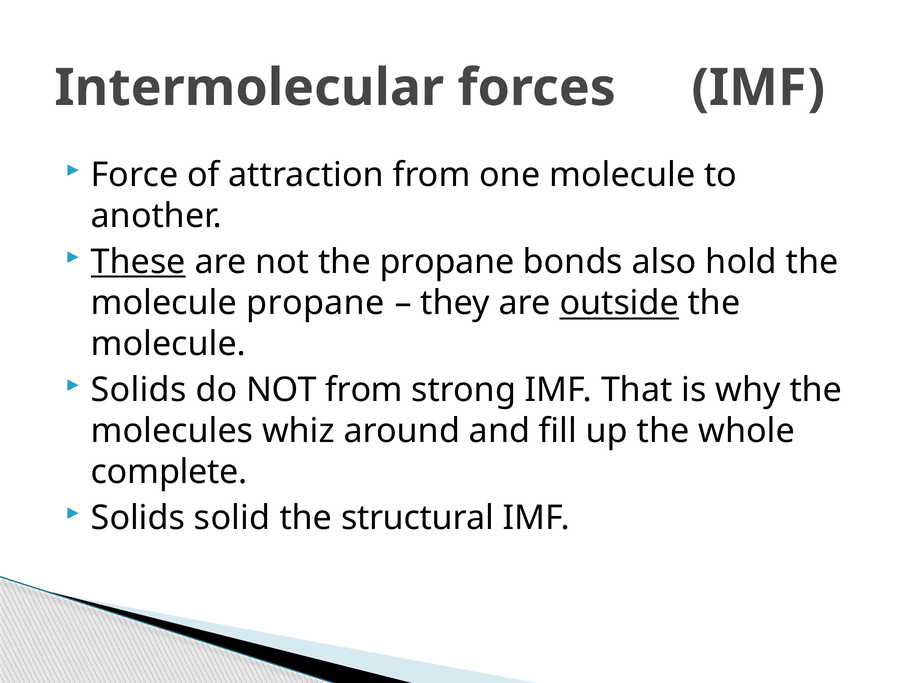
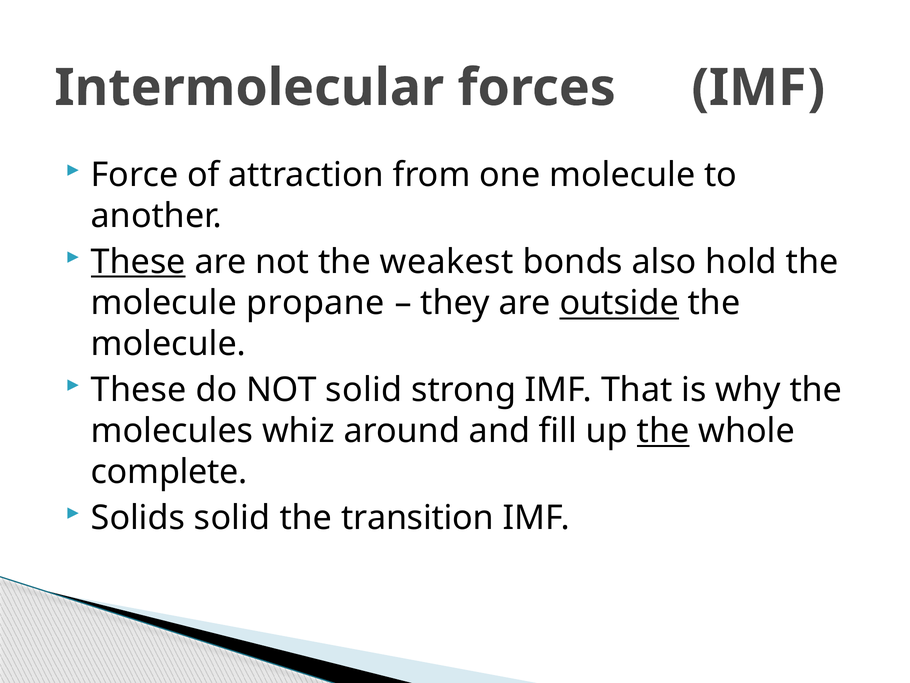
the propane: propane -> weakest
Solids at (139, 390): Solids -> These
NOT from: from -> solid
the at (663, 431) underline: none -> present
structural: structural -> transition
